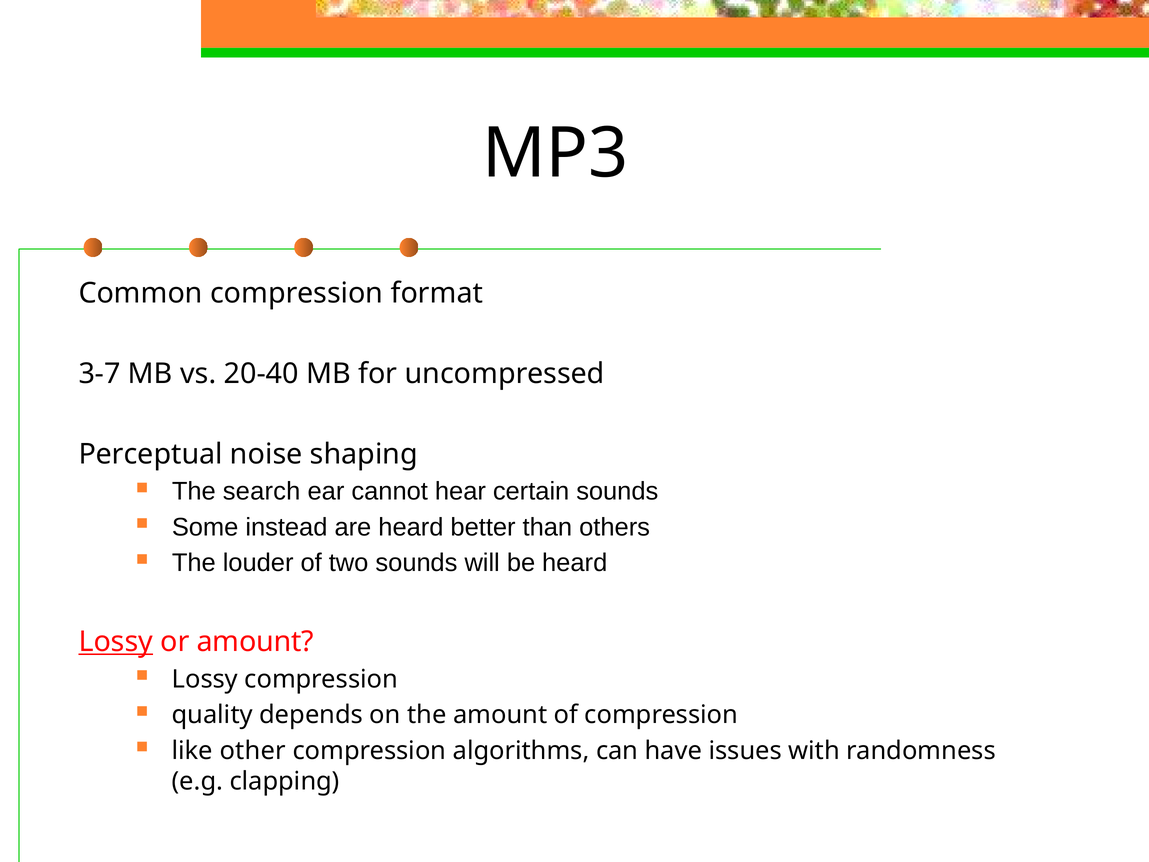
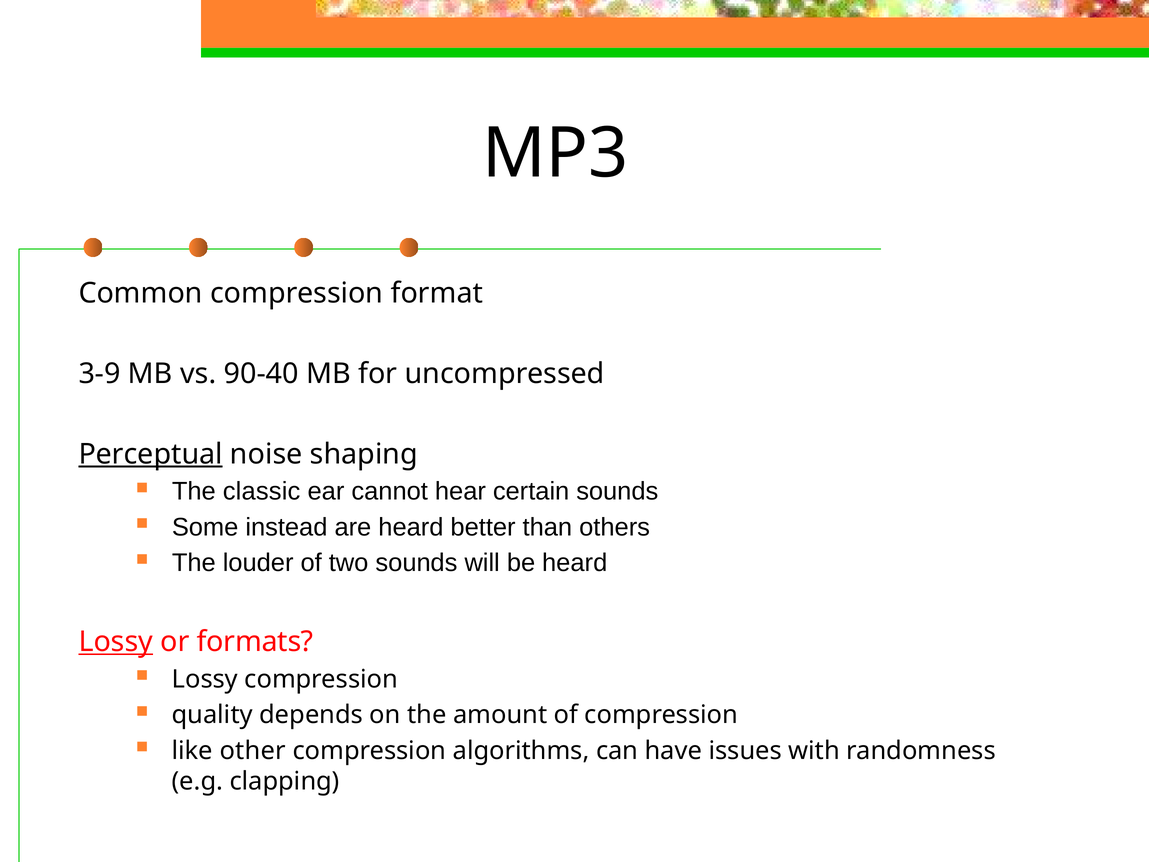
3-7: 3-7 -> 3-9
20-40: 20-40 -> 90-40
Perceptual underline: none -> present
search: search -> classic
or amount: amount -> formats
